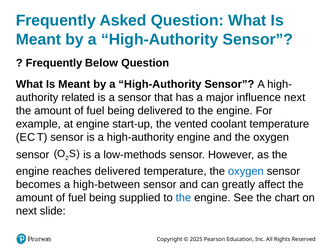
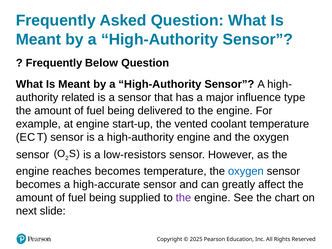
influence next: next -> type
low-methods: low-methods -> low-resistors
reaches delivered: delivered -> becomes
high-between: high-between -> high-accurate
the at (183, 198) colour: blue -> purple
